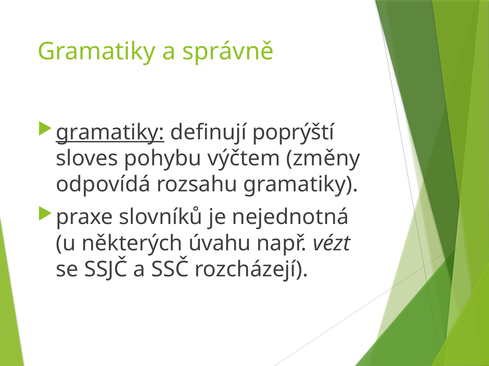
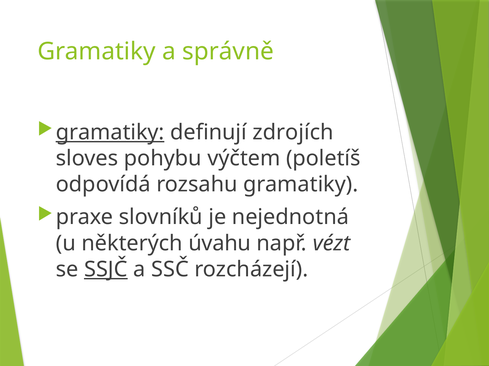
poprýští: poprýští -> zdrojích
změny: změny -> poletíš
SSJČ underline: none -> present
